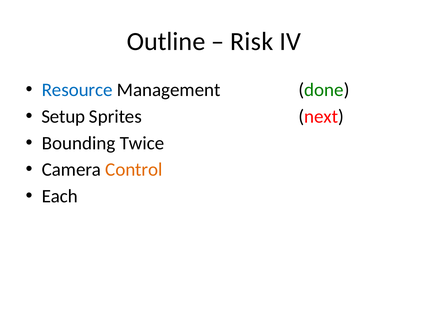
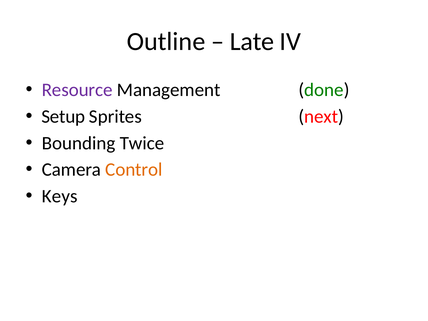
Risk: Risk -> Late
Resource colour: blue -> purple
Each: Each -> Keys
